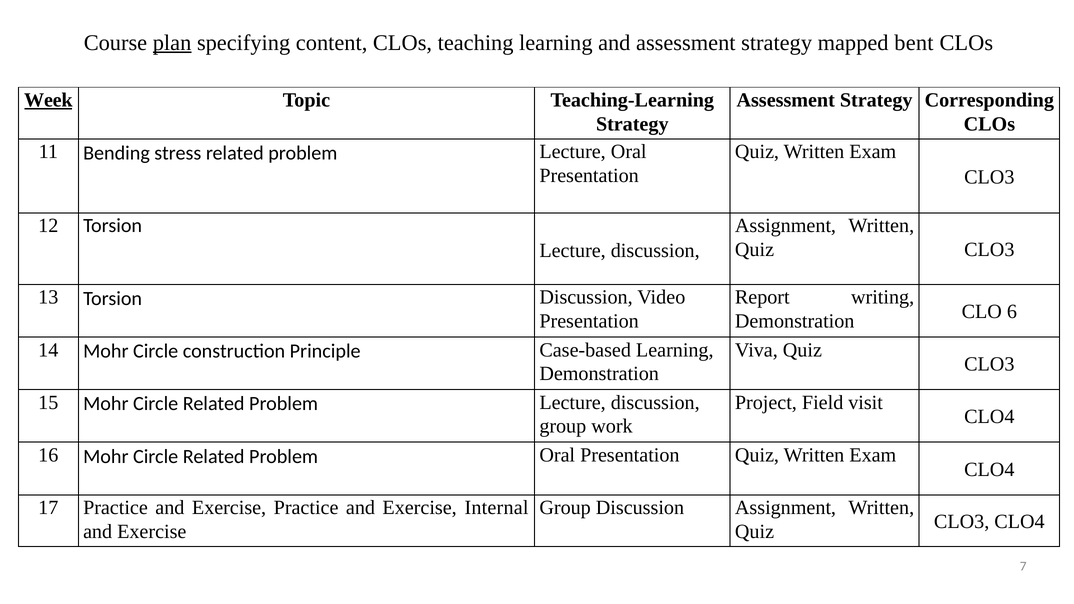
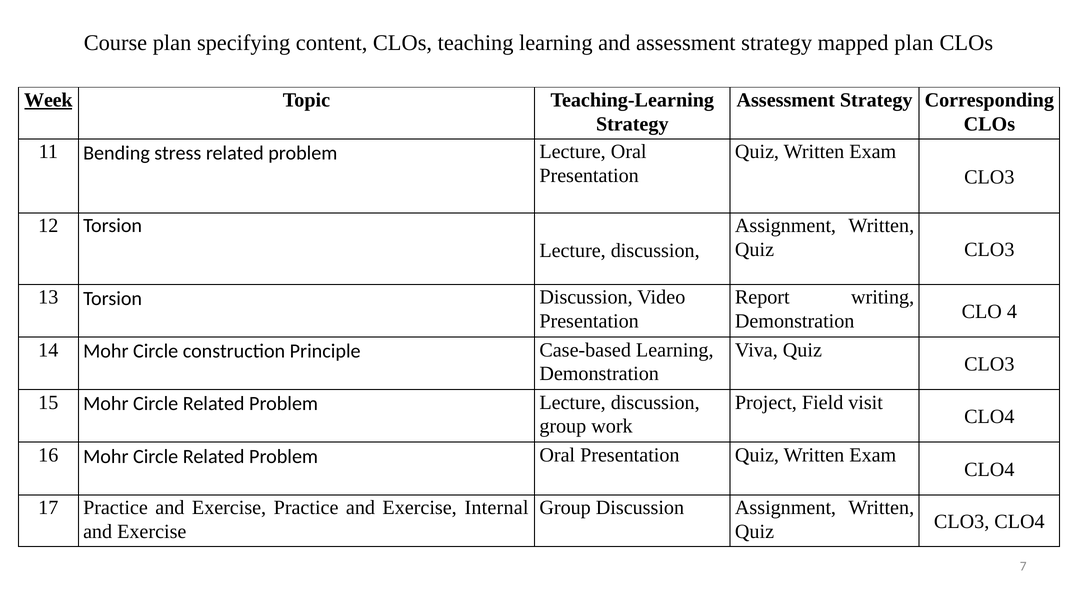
plan at (172, 43) underline: present -> none
mapped bent: bent -> plan
6: 6 -> 4
